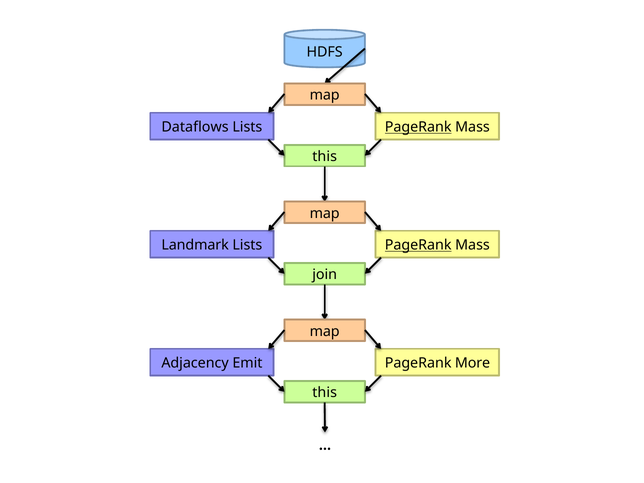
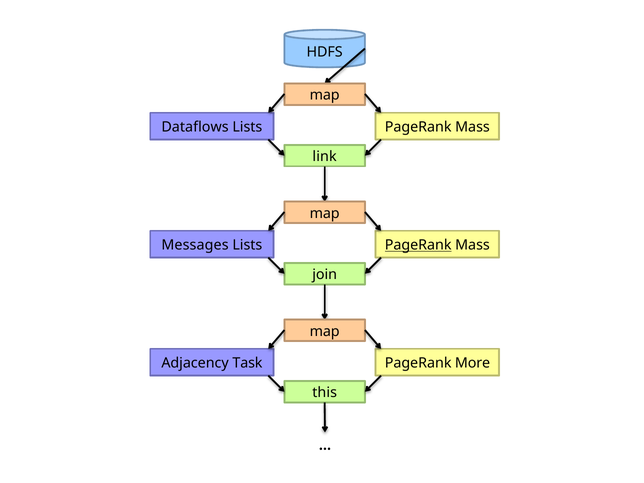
PageRank at (418, 127) underline: present -> none
this at (325, 157): this -> link
Landmark: Landmark -> Messages
Emit: Emit -> Task
